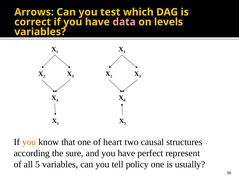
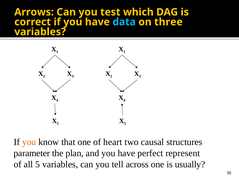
data colour: pink -> light blue
levels: levels -> three
according: according -> parameter
sure: sure -> plan
policy: policy -> across
